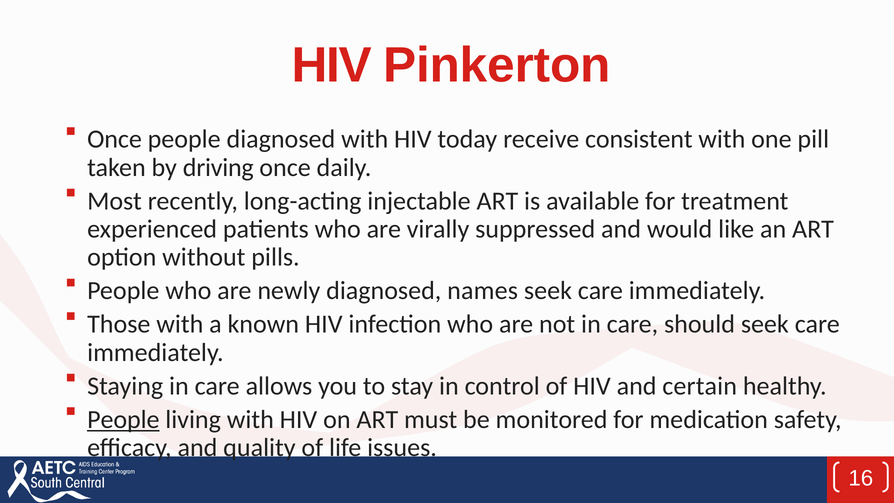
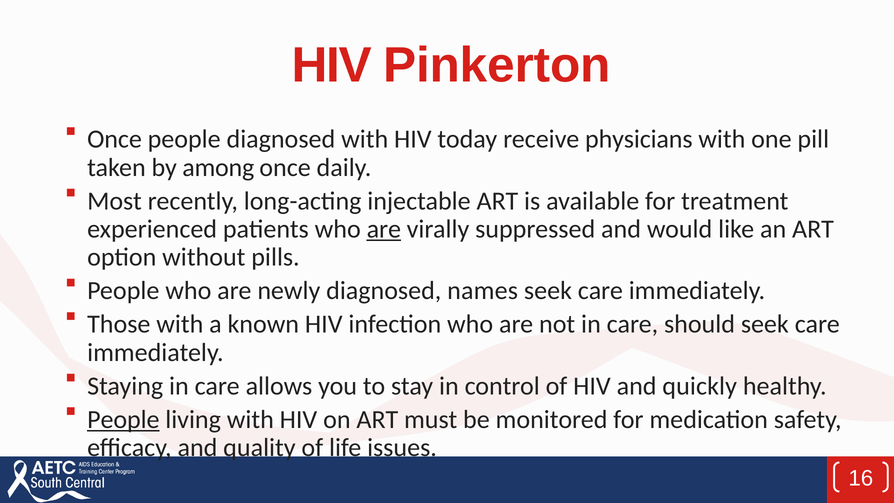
consistent: consistent -> physicians
driving: driving -> among
are at (384, 229) underline: none -> present
certain: certain -> quickly
